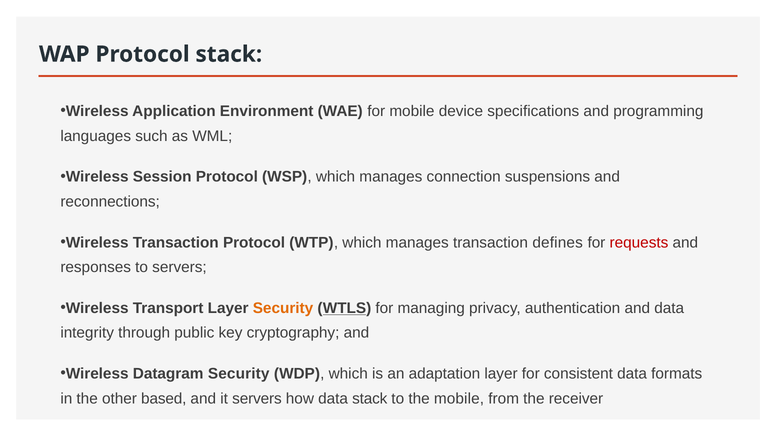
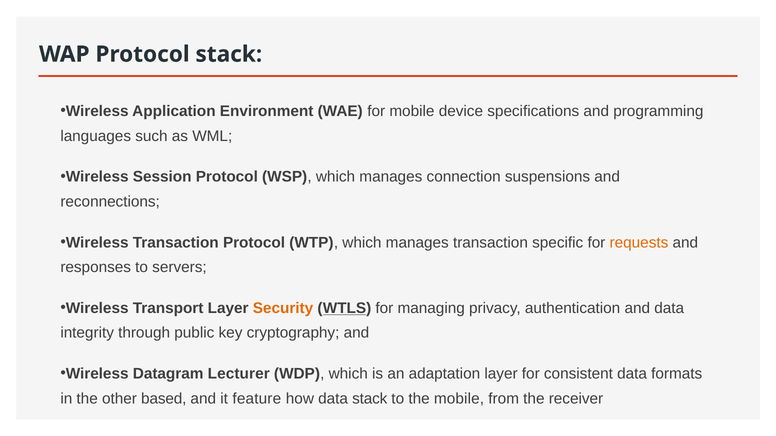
defines: defines -> specific
requests colour: red -> orange
Datagram Security: Security -> Lecturer
it servers: servers -> feature
